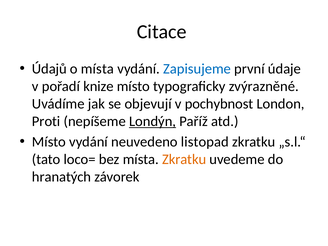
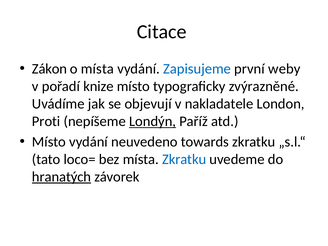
Údajů: Údajů -> Zákon
údaje: údaje -> weby
pochybnost: pochybnost -> nakladatele
listopad: listopad -> towards
Zkratku at (184, 159) colour: orange -> blue
hranatých underline: none -> present
